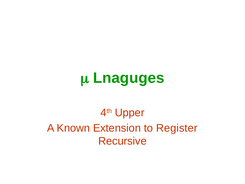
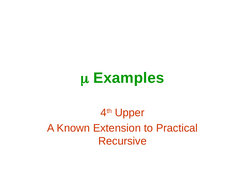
Lnaguges: Lnaguges -> Examples
Register: Register -> Practical
